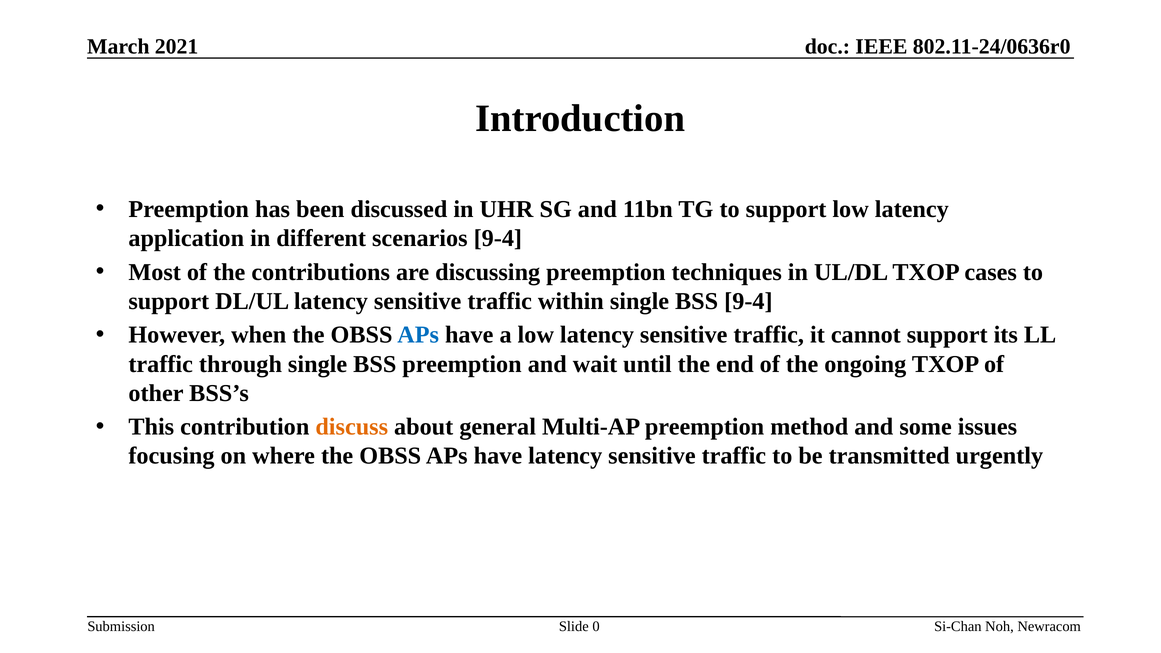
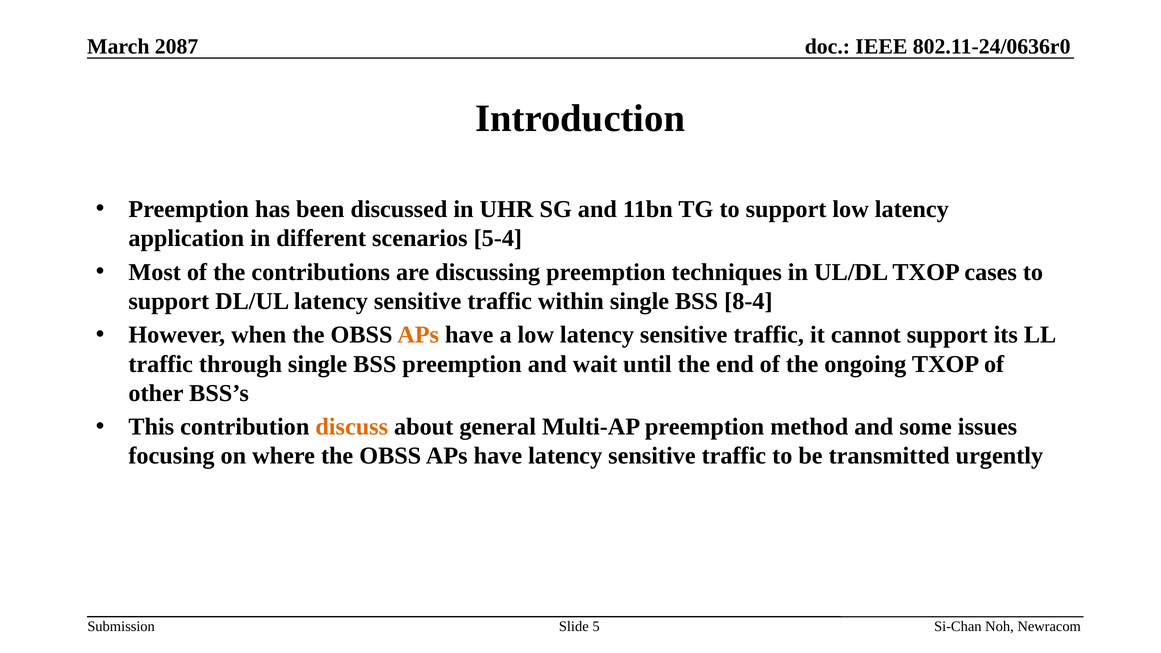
2021: 2021 -> 2087
scenarios 9-4: 9-4 -> 5-4
BSS 9-4: 9-4 -> 8-4
APs at (418, 335) colour: blue -> orange
0: 0 -> 5
